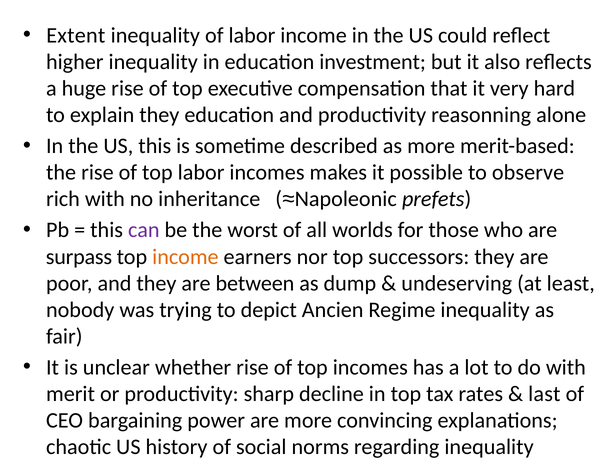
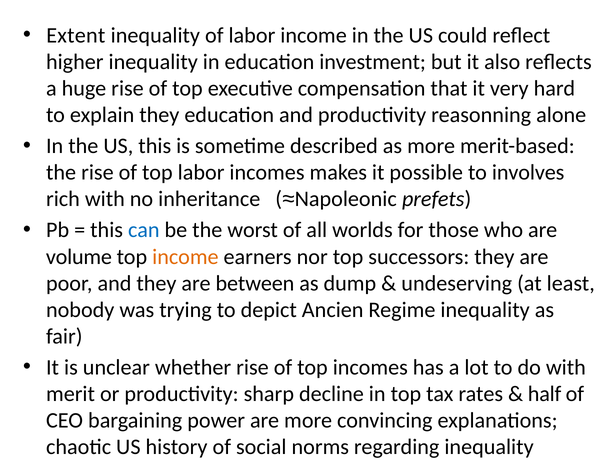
observe: observe -> involves
can colour: purple -> blue
surpass: surpass -> volume
last: last -> half
